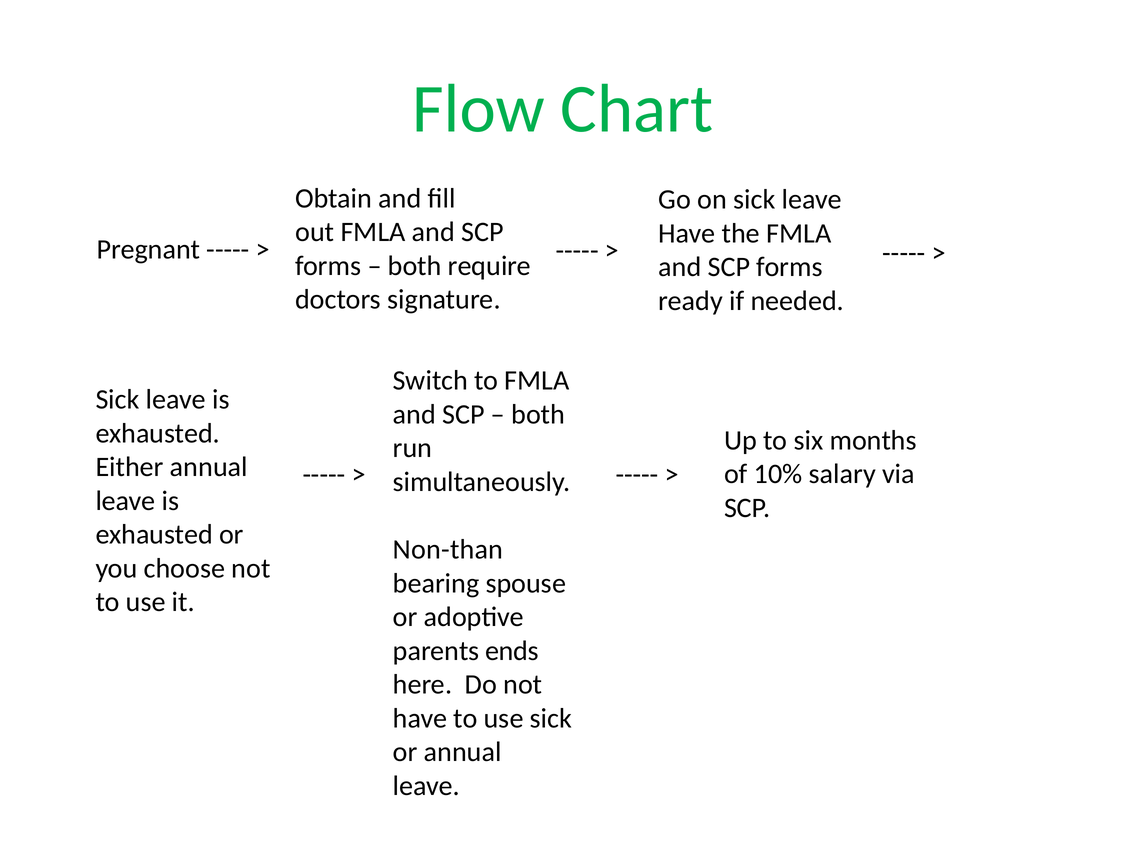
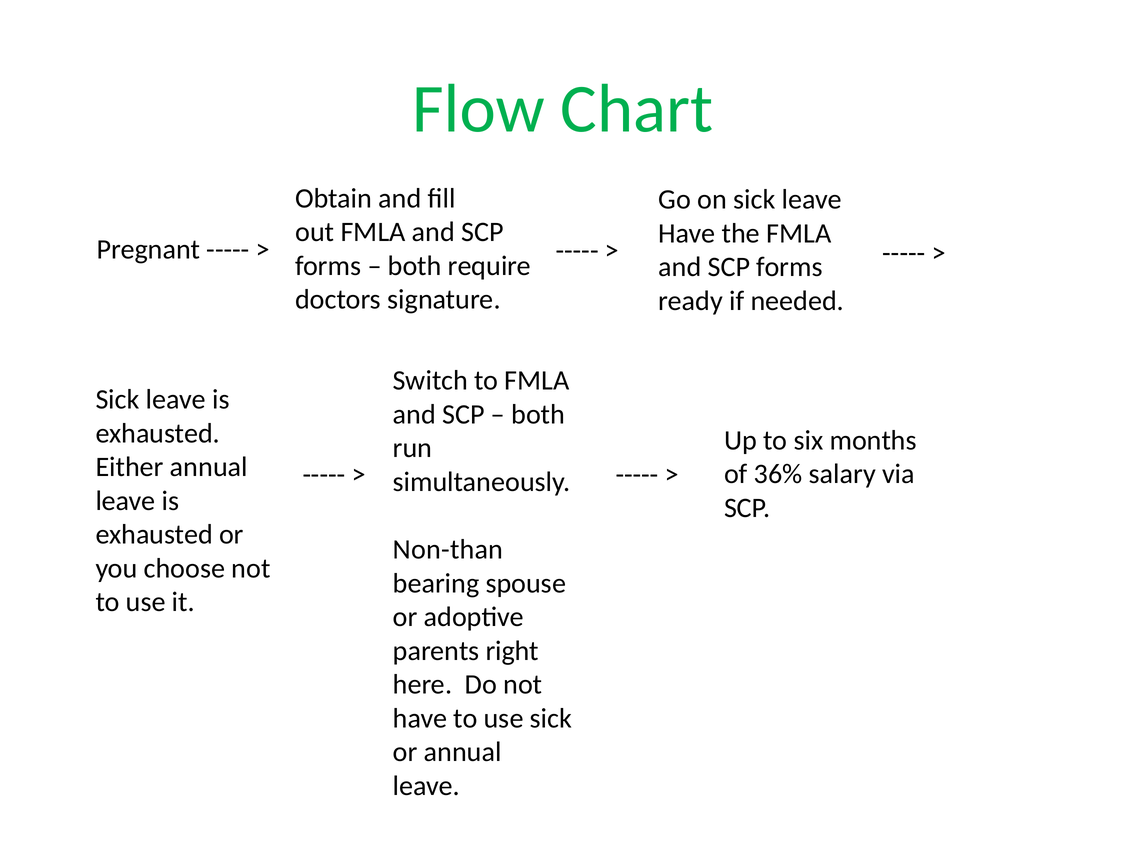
10%: 10% -> 36%
ends: ends -> right
